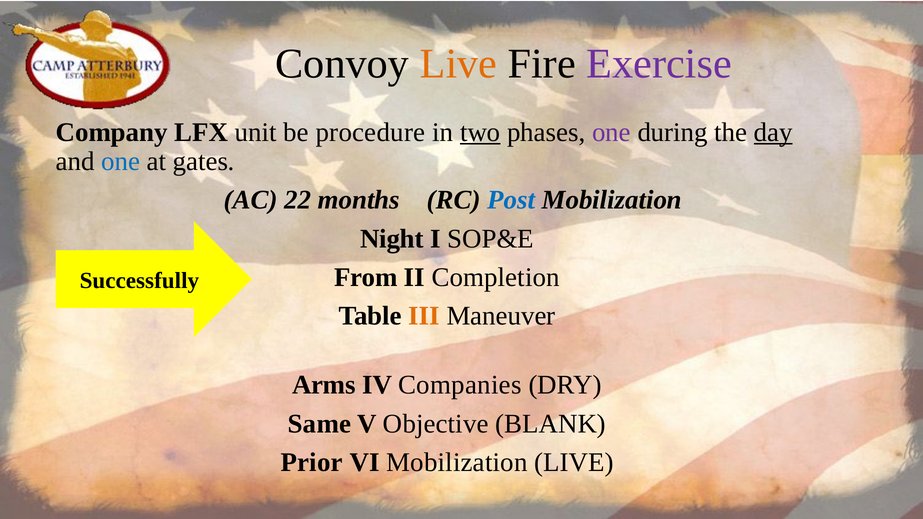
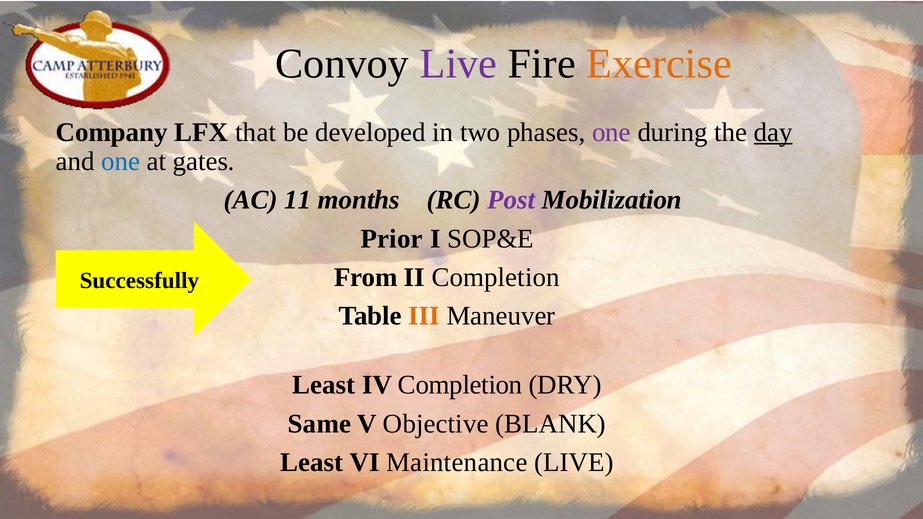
Live at (458, 64) colour: orange -> purple
Exercise colour: purple -> orange
unit: unit -> that
procedure: procedure -> developed
two underline: present -> none
22: 22 -> 11
Post colour: blue -> purple
Night: Night -> Prior
Arms at (324, 385): Arms -> Least
IV Companies: Companies -> Completion
Prior at (312, 463): Prior -> Least
VI Mobilization: Mobilization -> Maintenance
